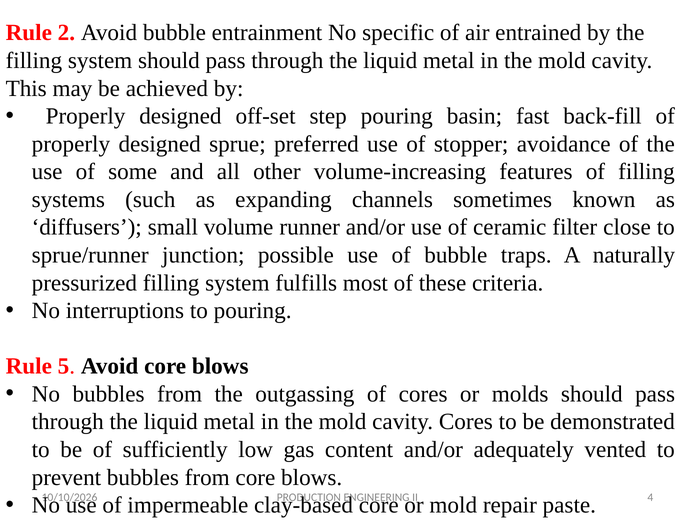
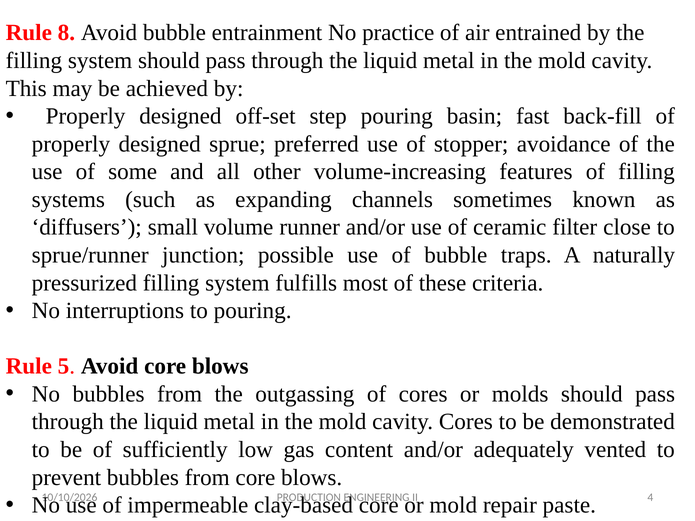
2: 2 -> 8
specific: specific -> practice
